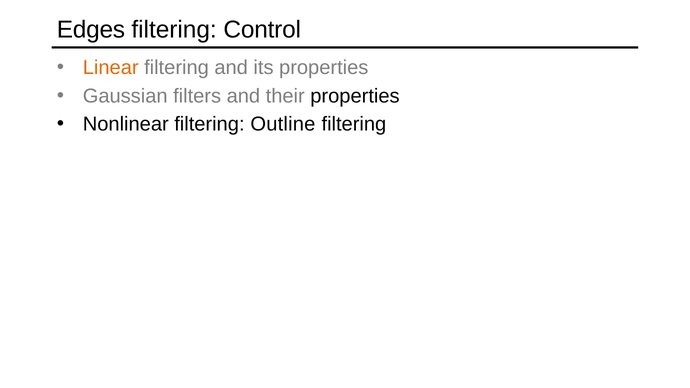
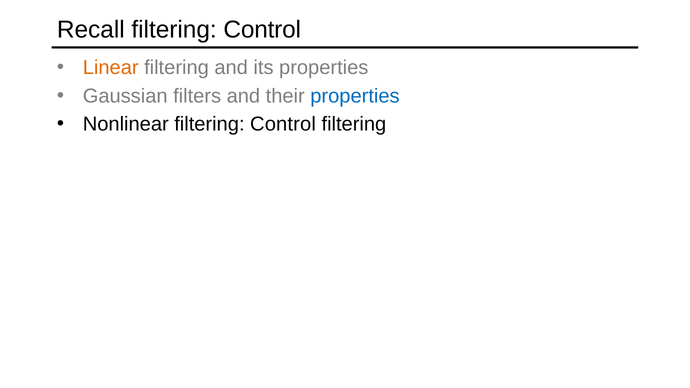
Edges: Edges -> Recall
properties at (355, 96) colour: black -> blue
Nonlinear filtering Outline: Outline -> Control
